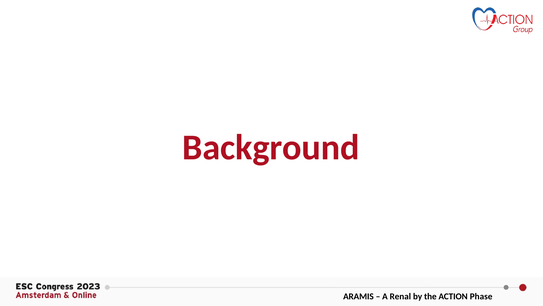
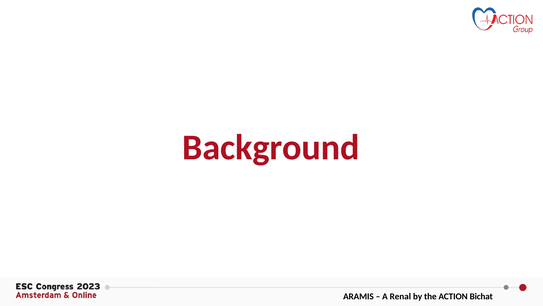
Phase: Phase -> Bichat
